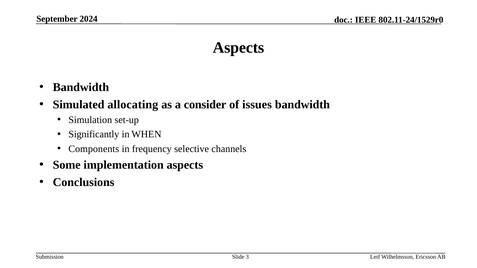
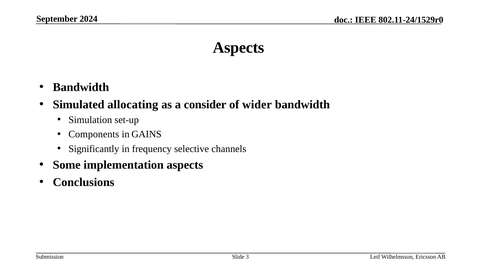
issues: issues -> wider
Significantly: Significantly -> Components
WHEN: WHEN -> GAINS
Components: Components -> Significantly
